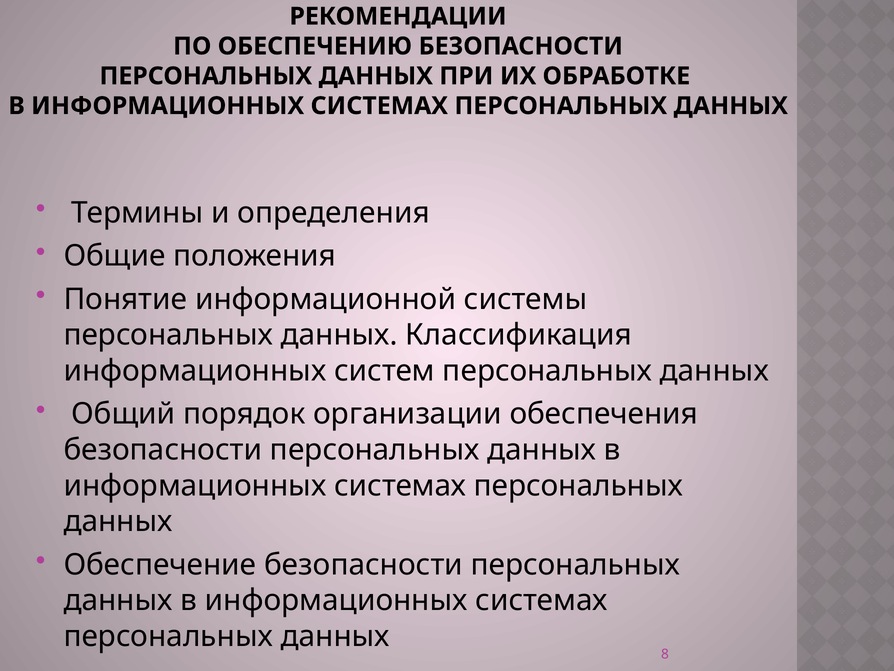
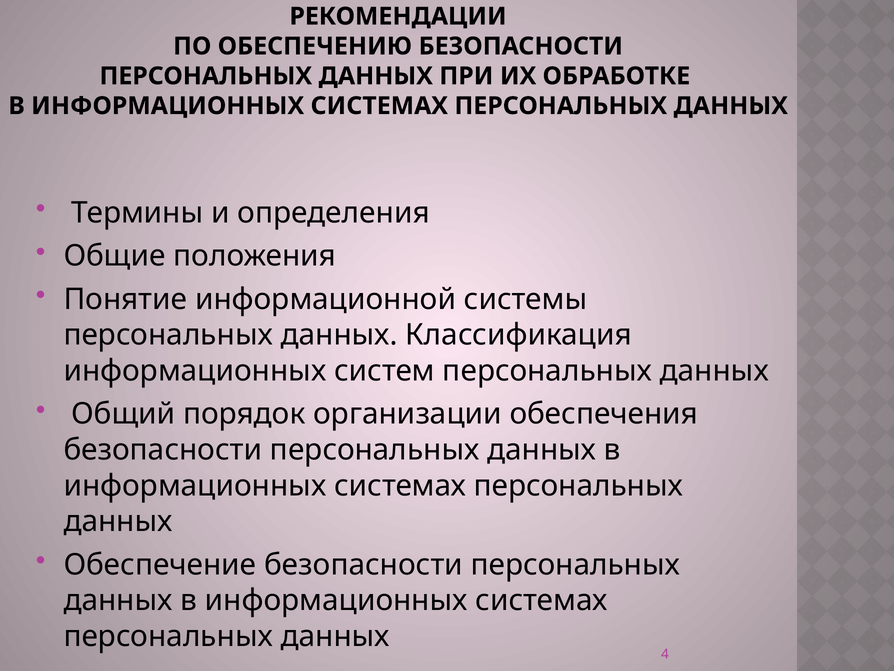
8: 8 -> 4
